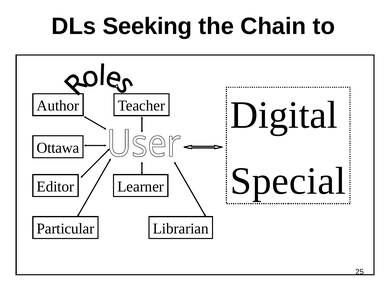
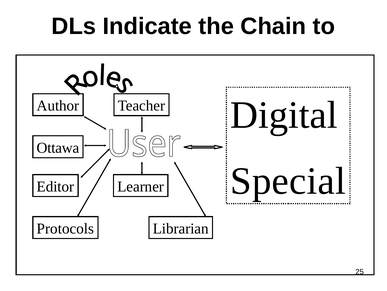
Seeking: Seeking -> Indicate
Particular: Particular -> Protocols
